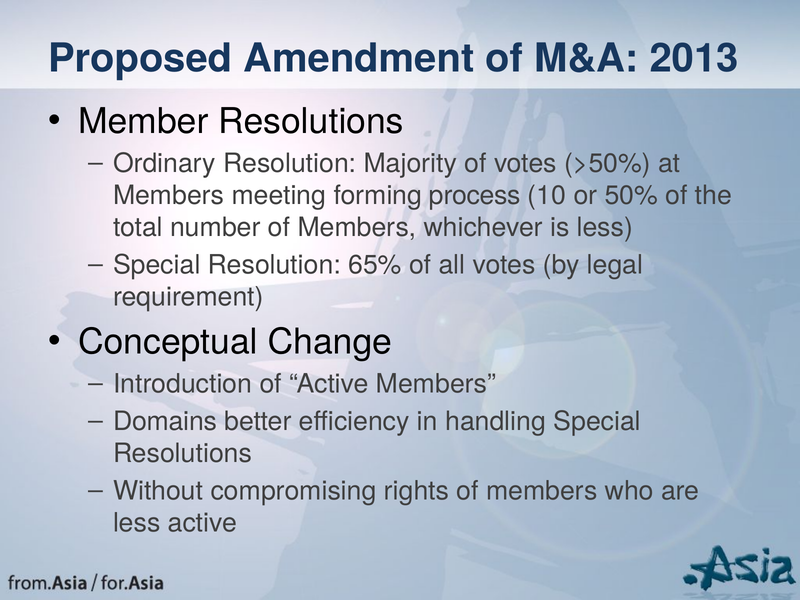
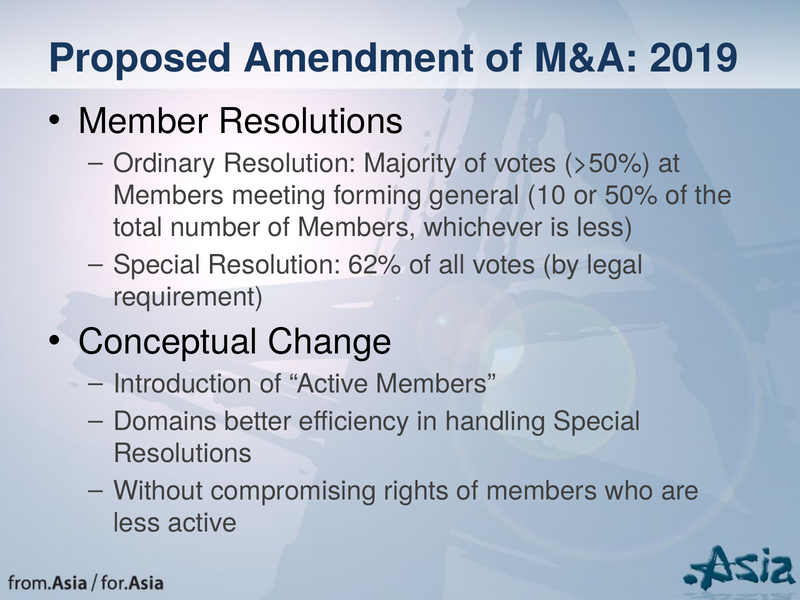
2013: 2013 -> 2019
process: process -> general
65%: 65% -> 62%
